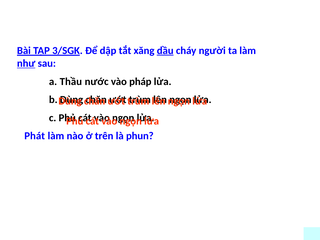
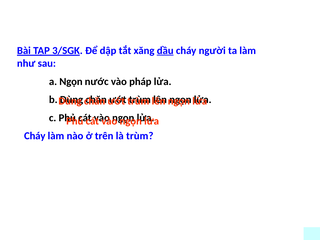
như underline: present -> none
a Thầu: Thầu -> Ngọn
Phát at (35, 136): Phát -> Cháy
là phun: phun -> trùm
